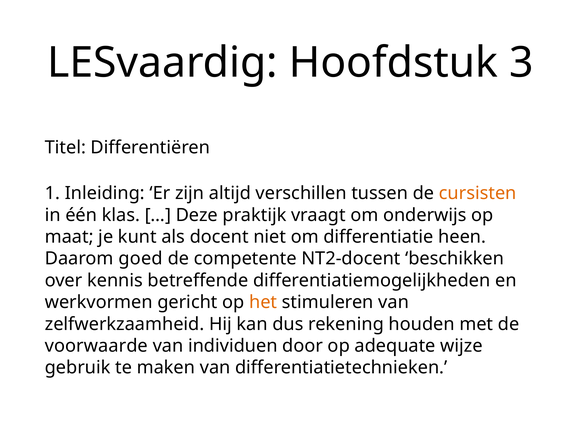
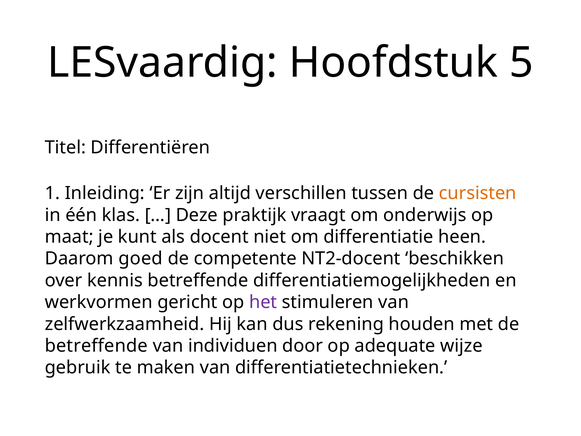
3: 3 -> 5
het colour: orange -> purple
voorwaarde at (96, 346): voorwaarde -> betreffende
